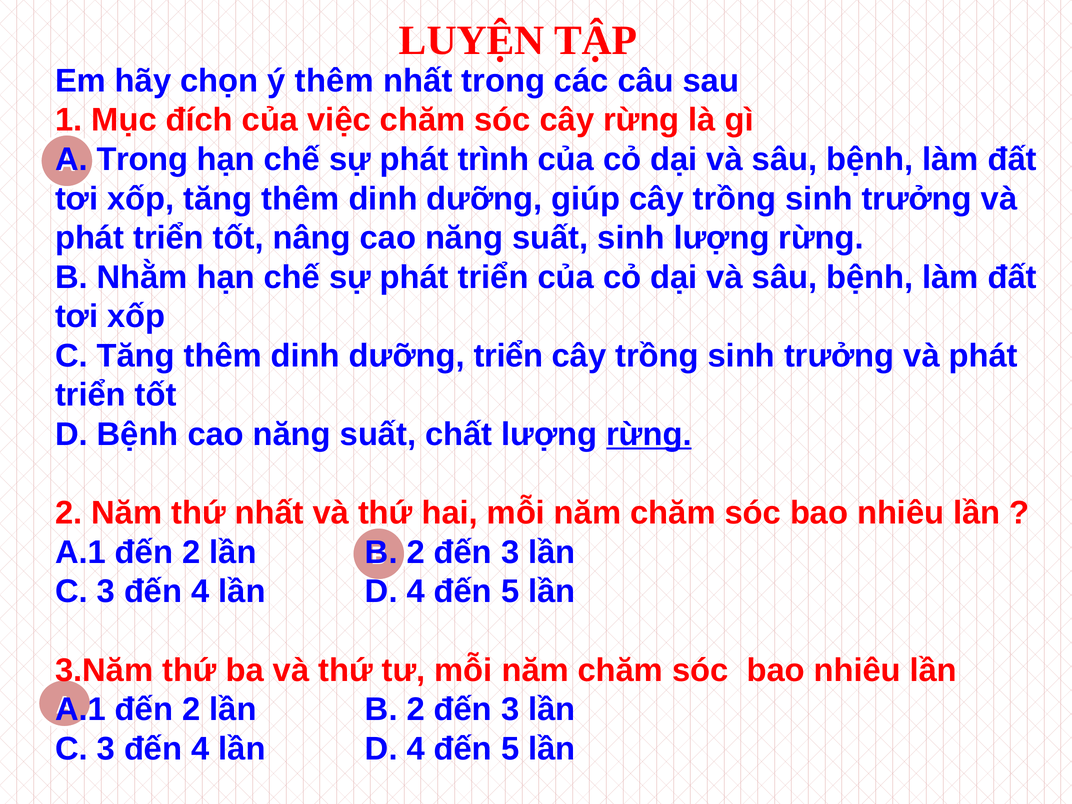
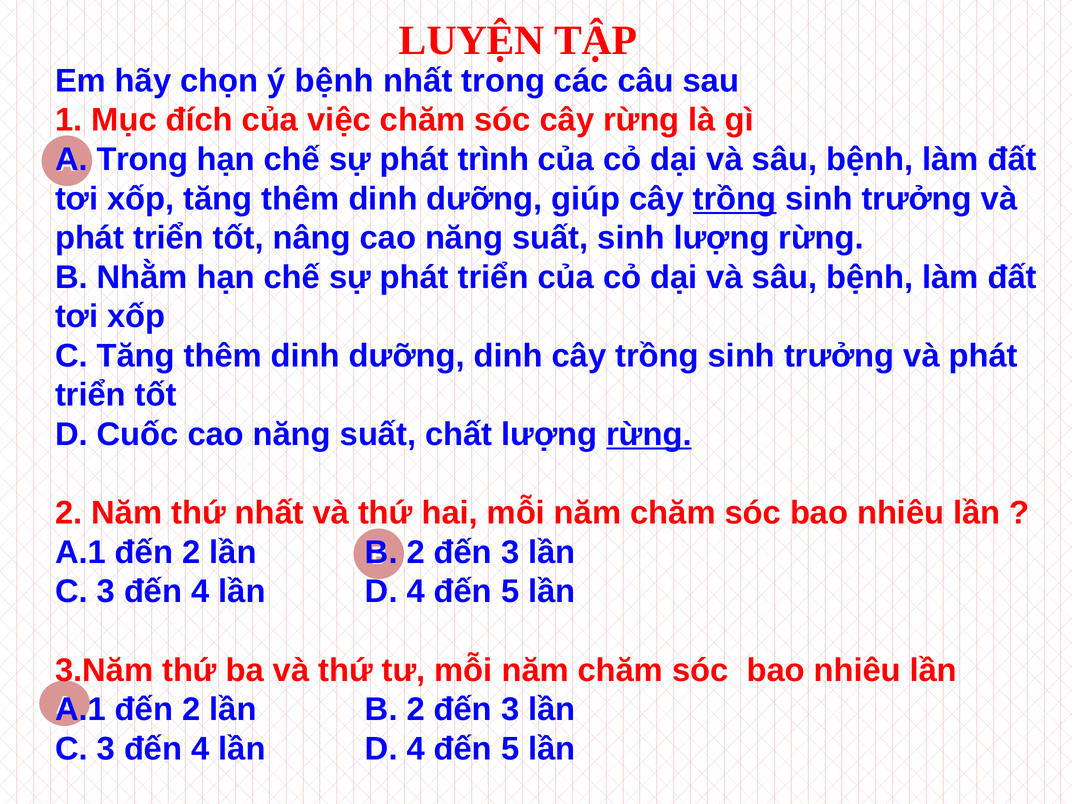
ý thêm: thêm -> bệnh
trồng at (735, 199) underline: none -> present
dưỡng triển: triển -> dinh
D Bệnh: Bệnh -> Cuốc
